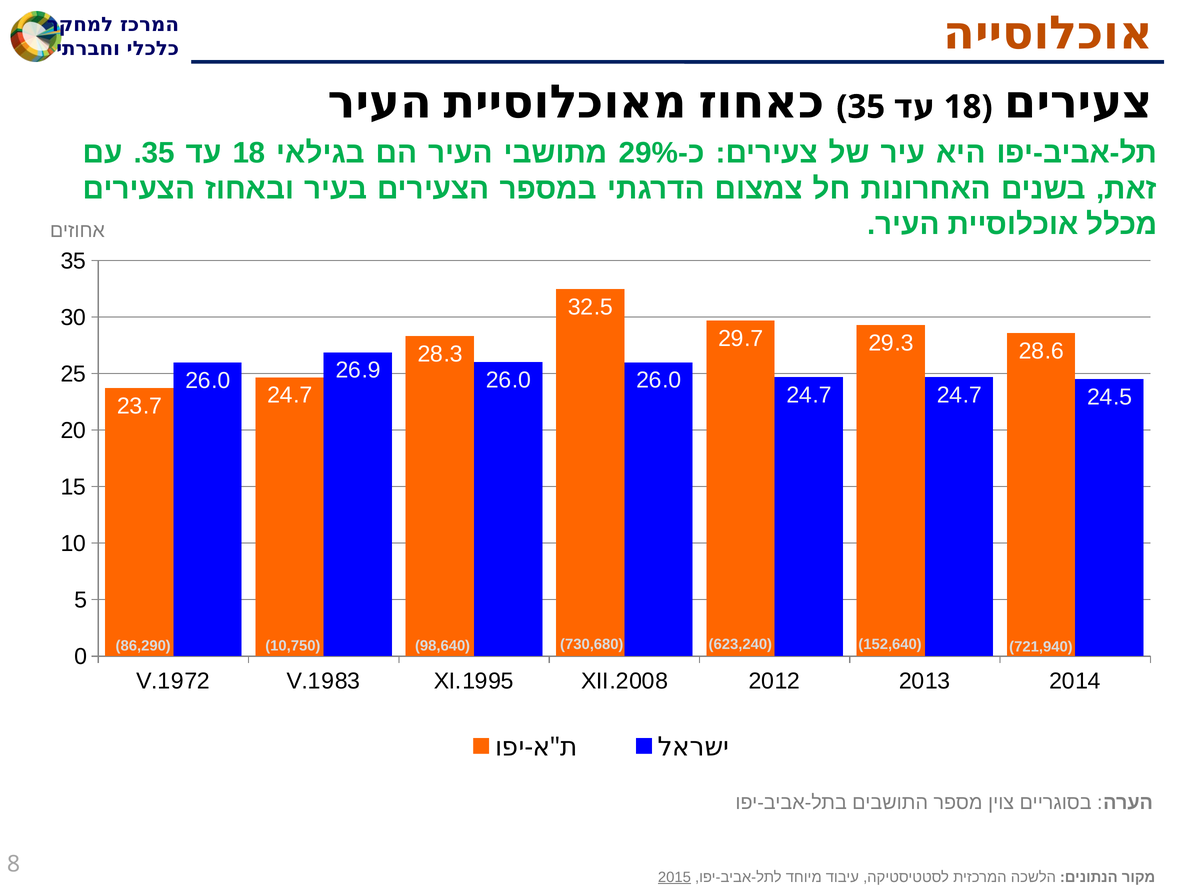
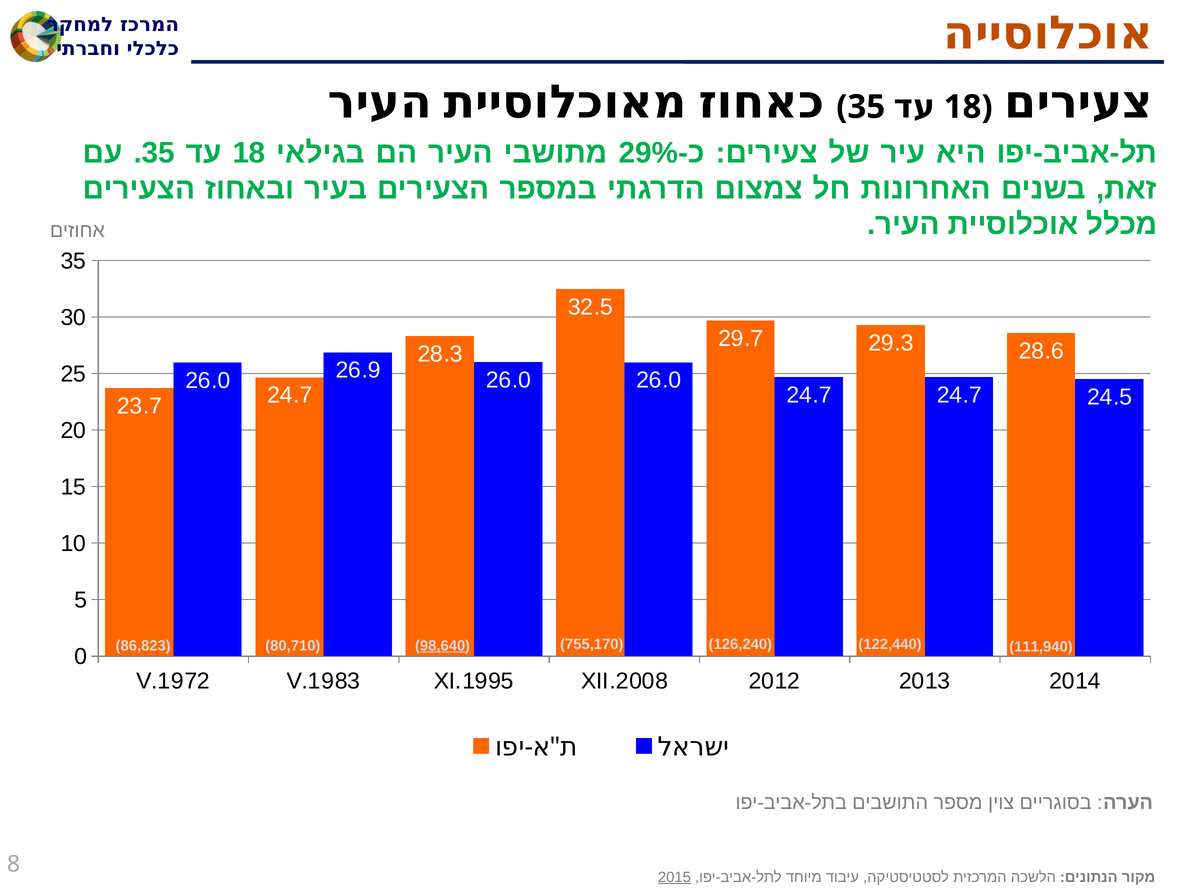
730,680: 730,680 -> 755,170
623,240: 623,240 -> 126,240
152,640: 152,640 -> 122,440
10,750: 10,750 -> 80,710
98,640 underline: none -> present
86,290: 86,290 -> 86,823
721,940: 721,940 -> 111,940
